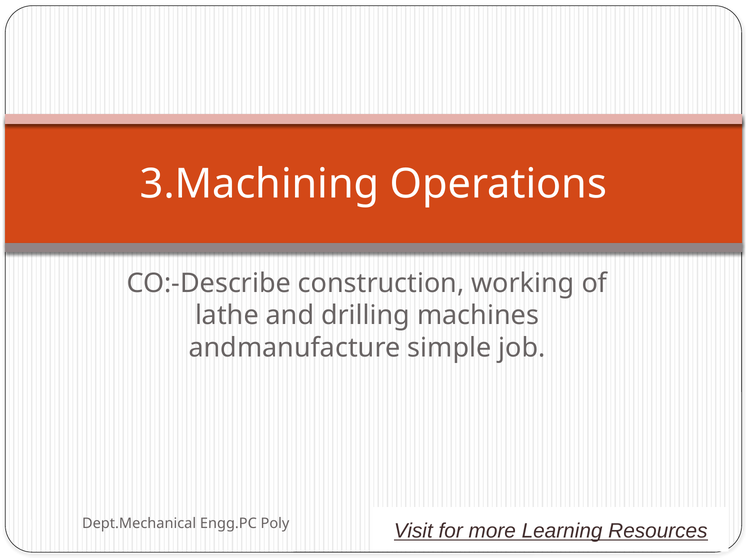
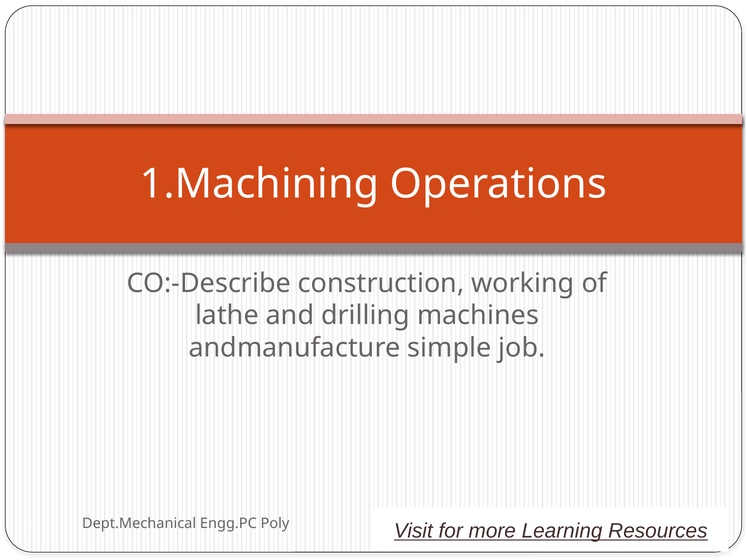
3.Machining: 3.Machining -> 1.Machining
